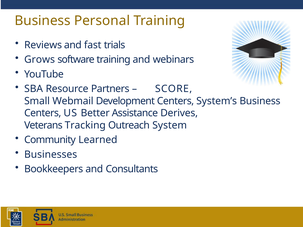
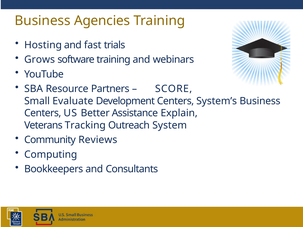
Personal: Personal -> Agencies
Reviews: Reviews -> Hosting
Webmail: Webmail -> Evaluate
Derives: Derives -> Explain
Learned: Learned -> Reviews
Businesses: Businesses -> Computing
